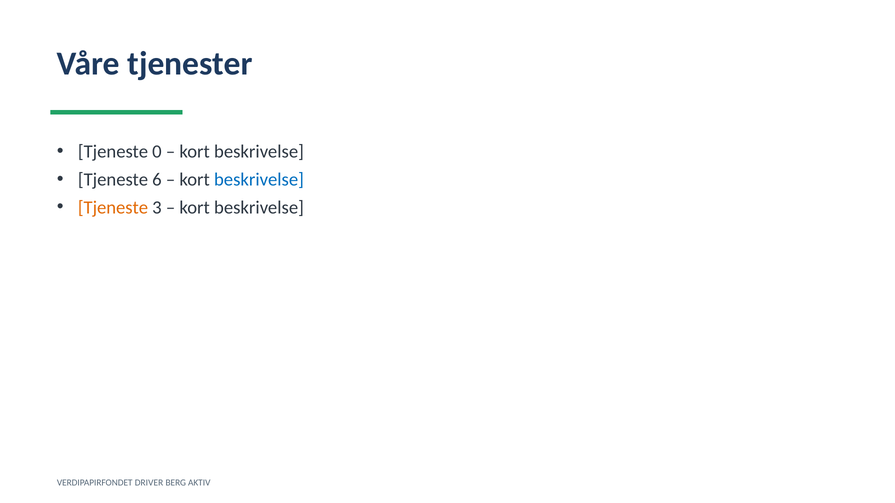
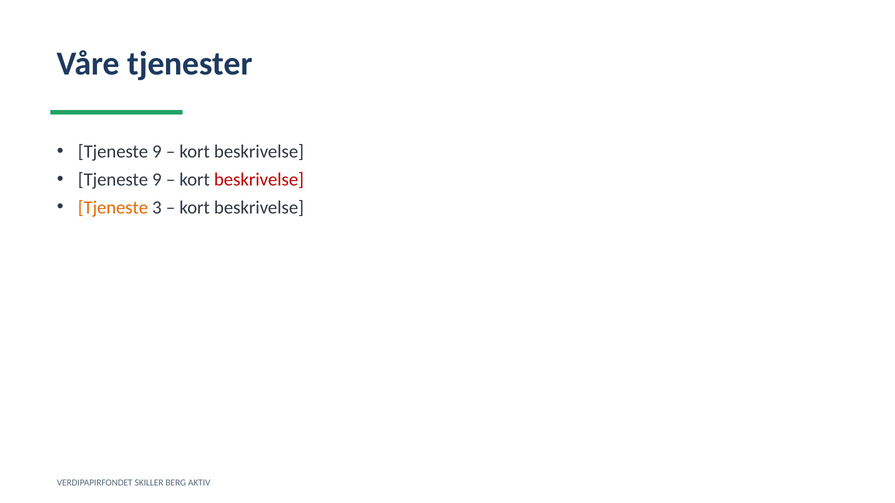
0 at (157, 152): 0 -> 9
6 at (157, 180): 6 -> 9
beskrivelse at (259, 180) colour: blue -> red
DRIVER: DRIVER -> SKILLER
